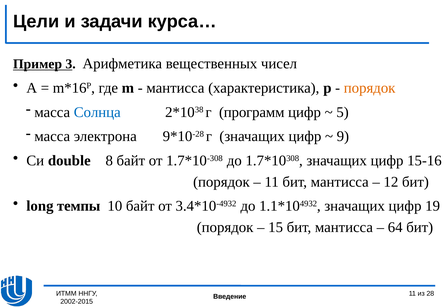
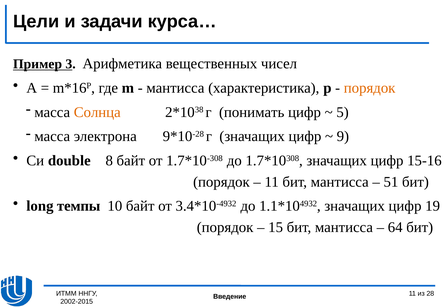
Солнца colour: blue -> orange
программ: программ -> понимать
12: 12 -> 51
